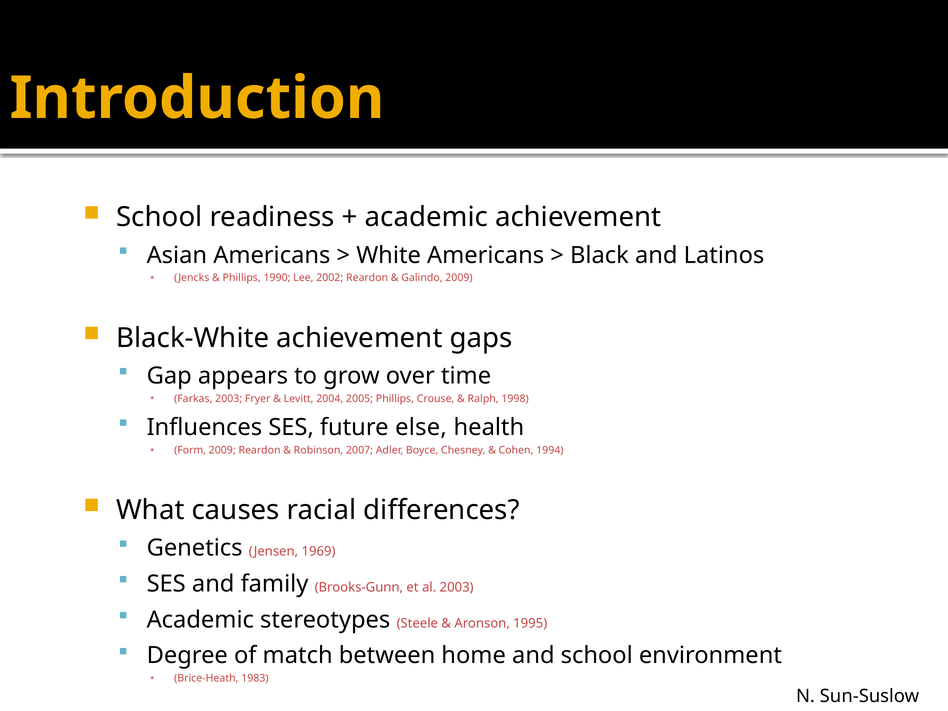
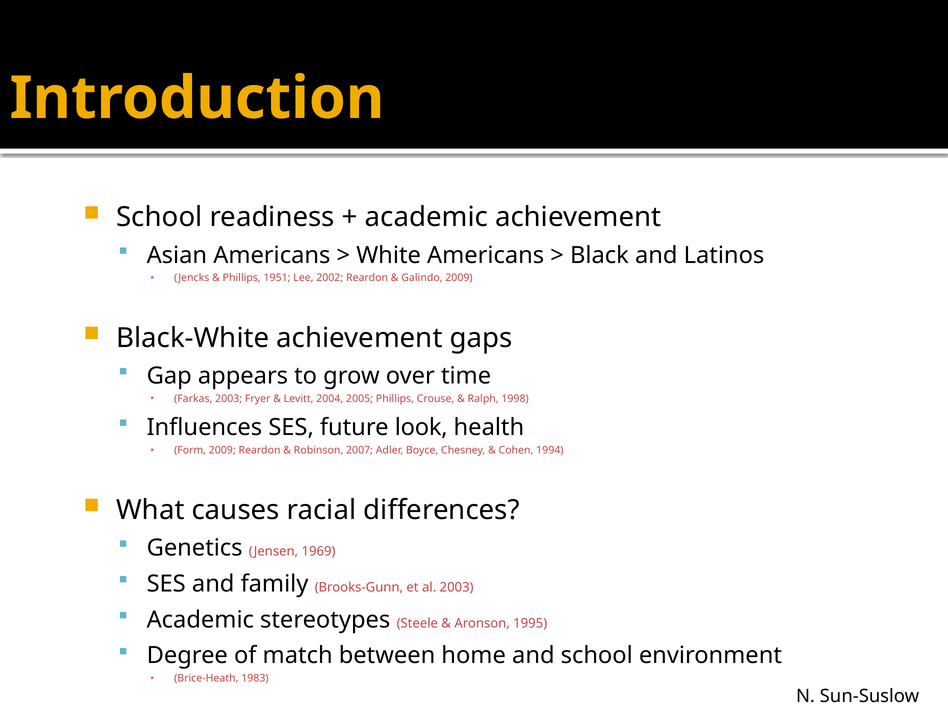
1990: 1990 -> 1951
else: else -> look
